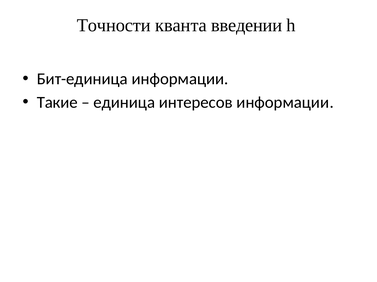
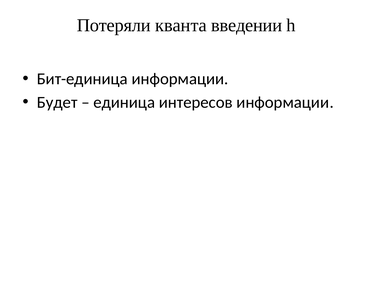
Точности: Точности -> Потеряли
Такие: Такие -> Будет
